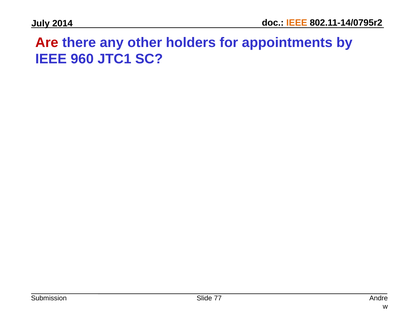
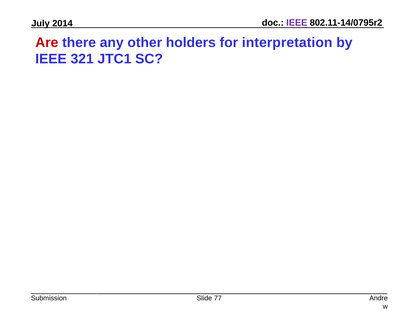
IEEE at (297, 23) colour: orange -> purple
appointments: appointments -> interpretation
960: 960 -> 321
